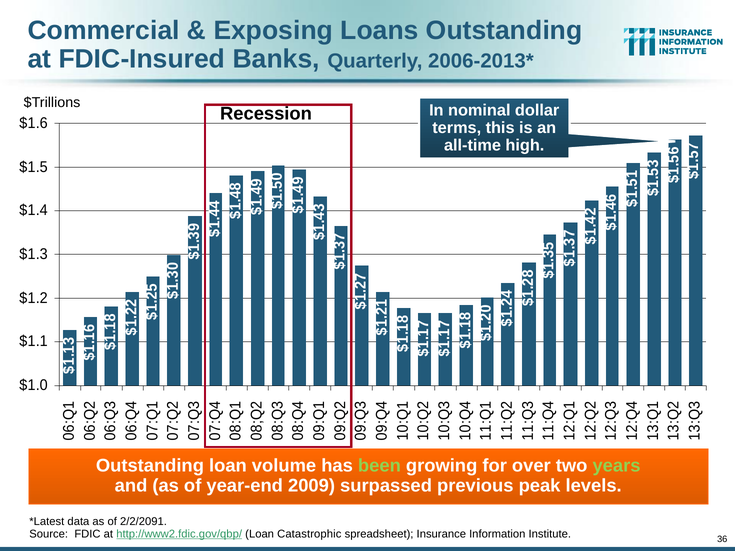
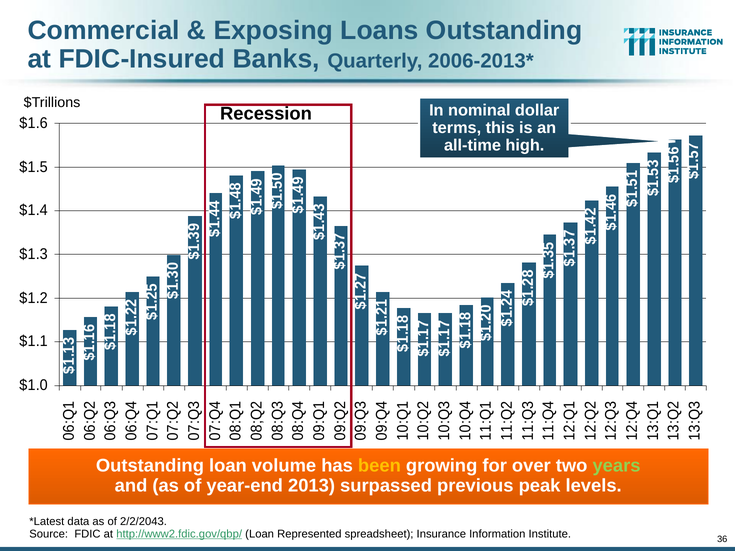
been colour: light green -> yellow
2009: 2009 -> 2013
2/2/2091: 2/2/2091 -> 2/2/2043
Catastrophic: Catastrophic -> Represented
